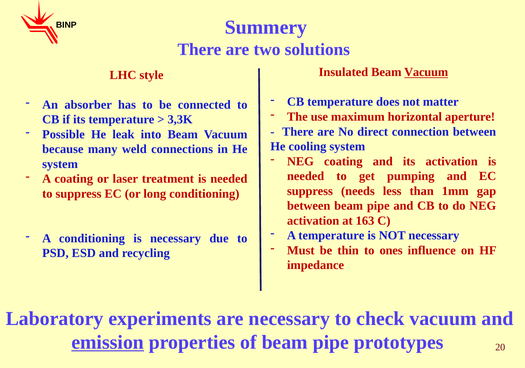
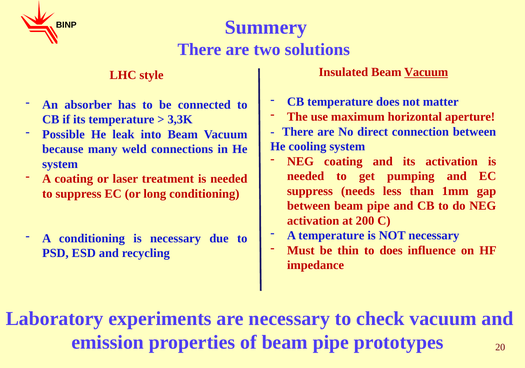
163: 163 -> 200
to ones: ones -> does
emission underline: present -> none
